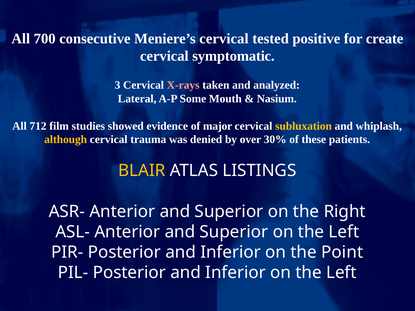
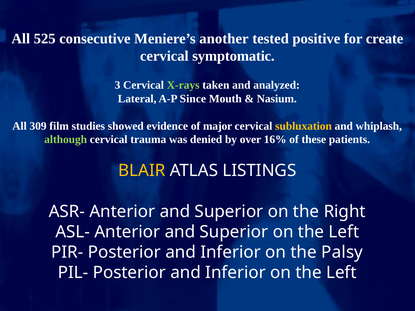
700: 700 -> 525
Meniere’s cervical: cervical -> another
X-rays colour: pink -> light green
Some: Some -> Since
712: 712 -> 309
although colour: yellow -> light green
30%: 30% -> 16%
Point: Point -> Palsy
